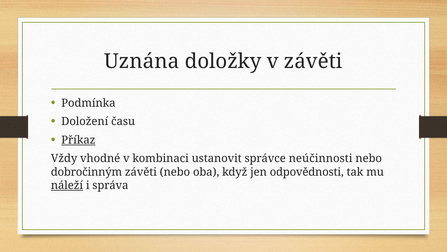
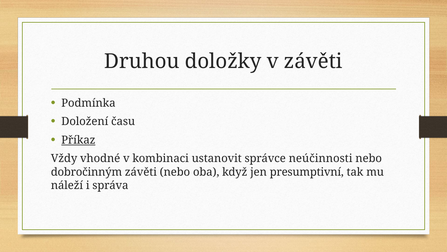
Uznána: Uznána -> Druhou
odpovědnosti: odpovědnosti -> presumptivní
náleží underline: present -> none
